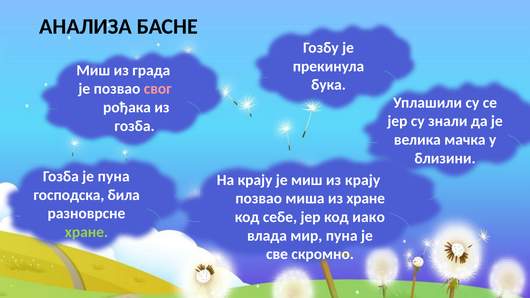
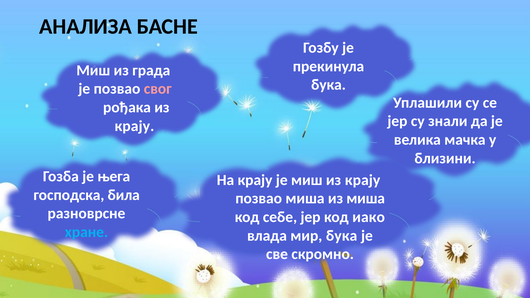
гозба at (135, 126): гозба -> крају
је пуна: пуна -> њега
хране at (366, 199): хране -> миша
хране at (86, 232) colour: light green -> light blue
пуна at (342, 236): пуна -> бука
